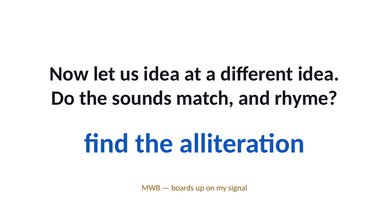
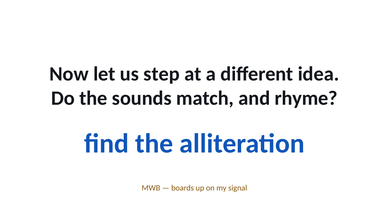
us idea: idea -> step
